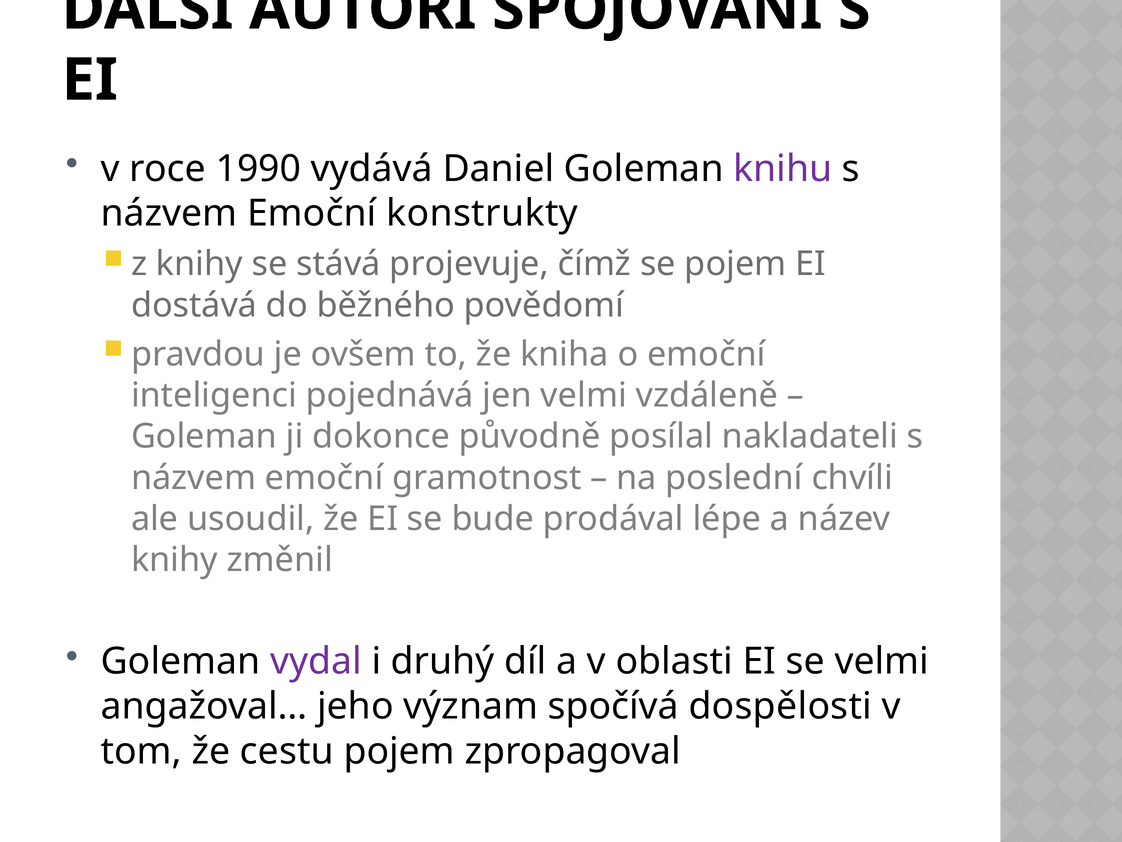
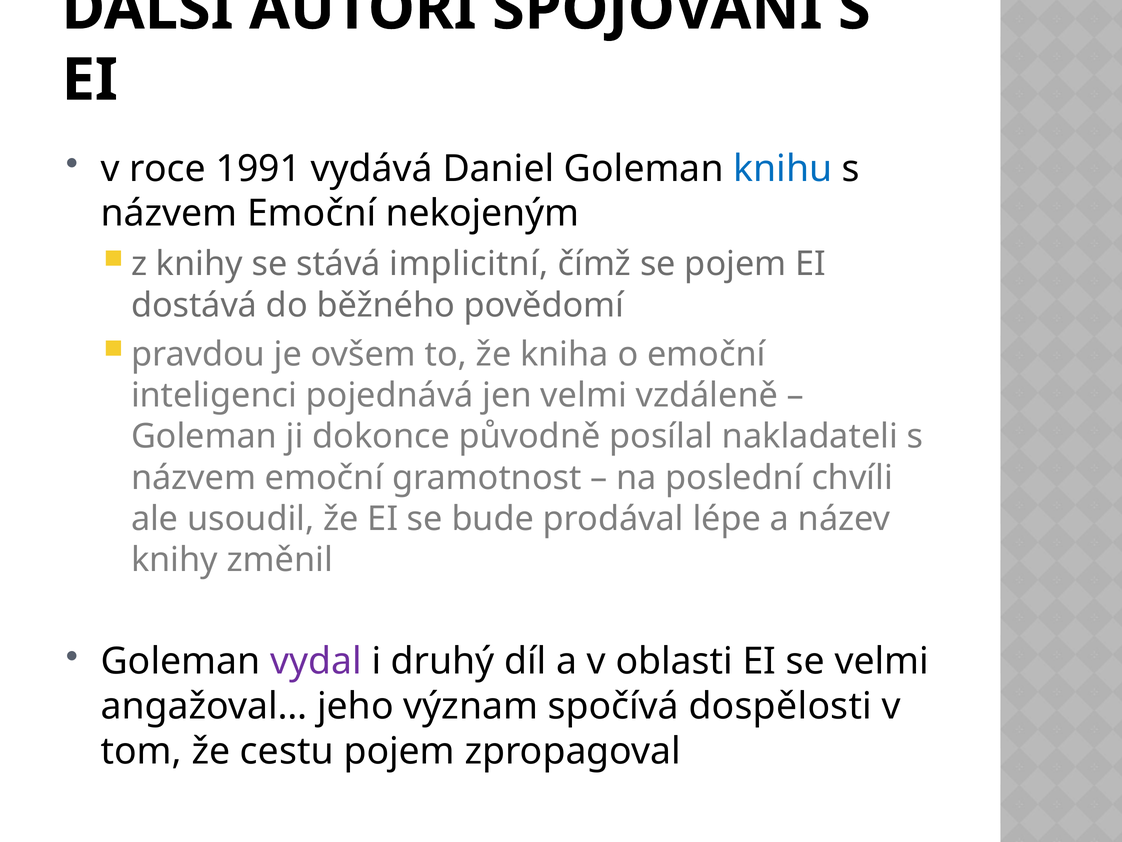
1990: 1990 -> 1991
knihu colour: purple -> blue
konstrukty: konstrukty -> nekojeným
projevuje: projevuje -> implicitní
